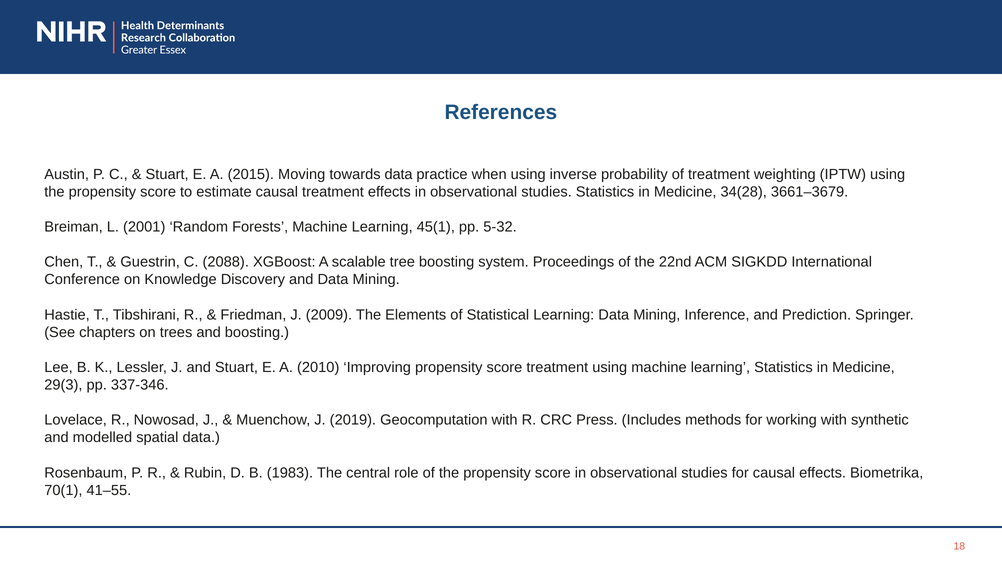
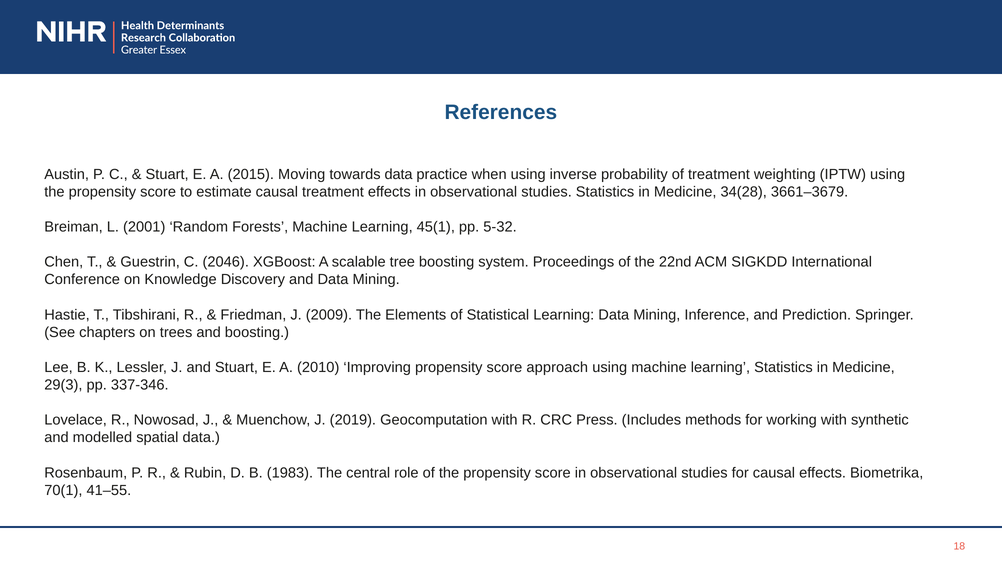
2088: 2088 -> 2046
score treatment: treatment -> approach
